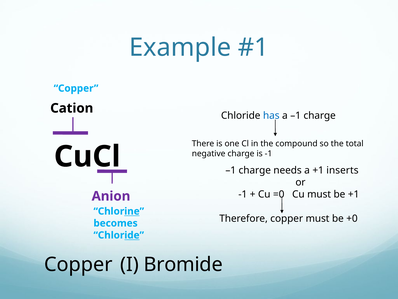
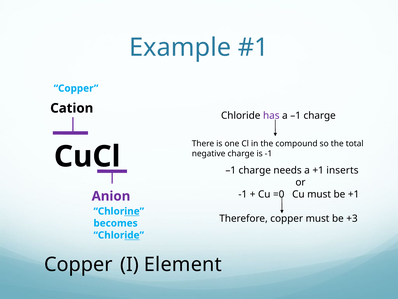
has colour: blue -> purple
+0: +0 -> +3
Bromide: Bromide -> Element
